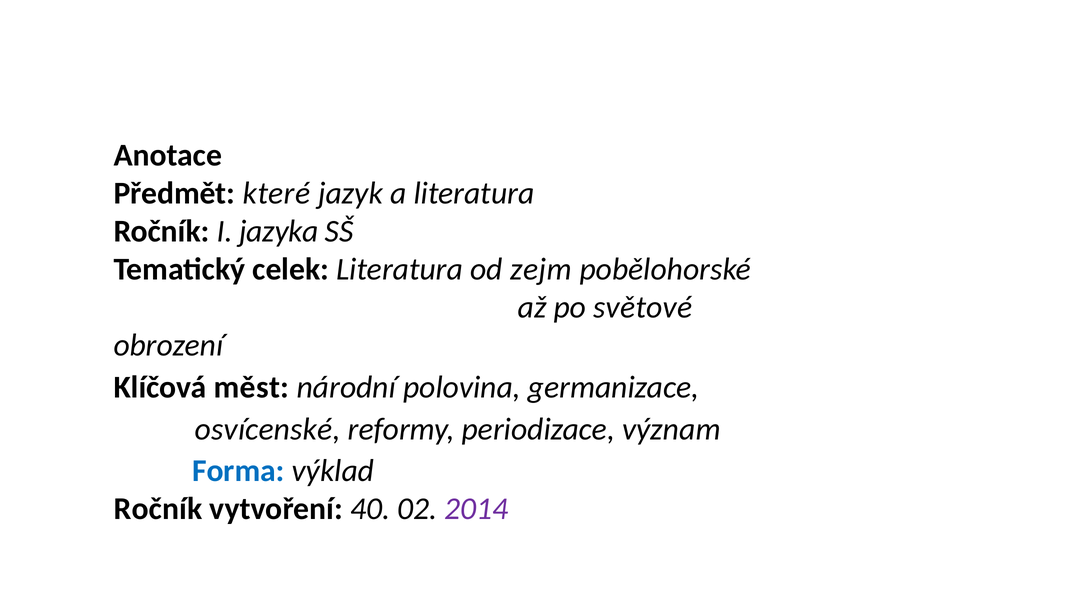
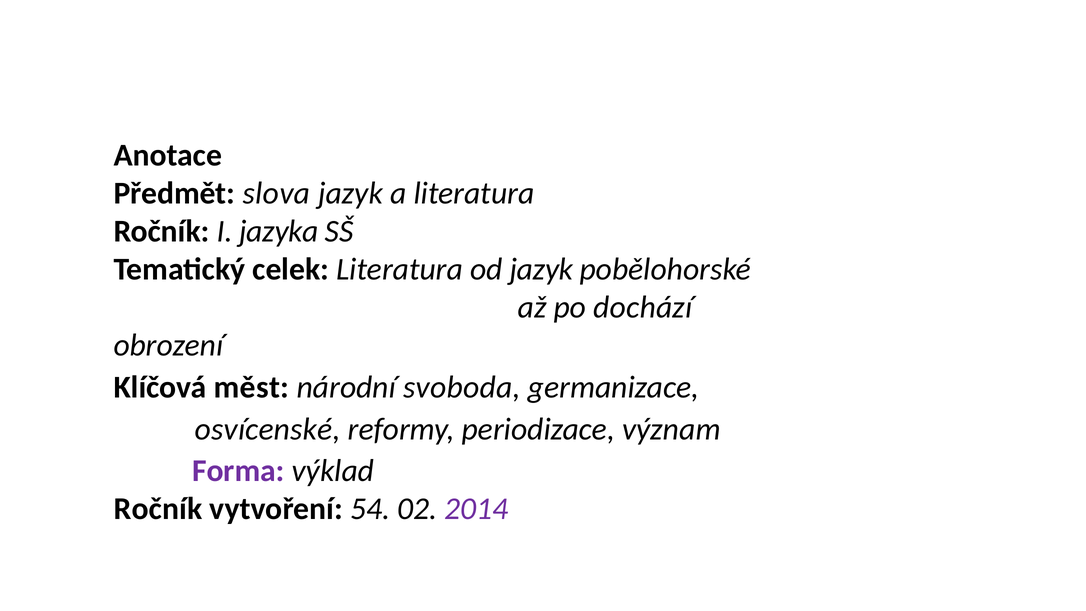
které: které -> slova
od zejm: zejm -> jazyk
světové: světové -> dochází
polovina: polovina -> svoboda
Forma colour: blue -> purple
40: 40 -> 54
